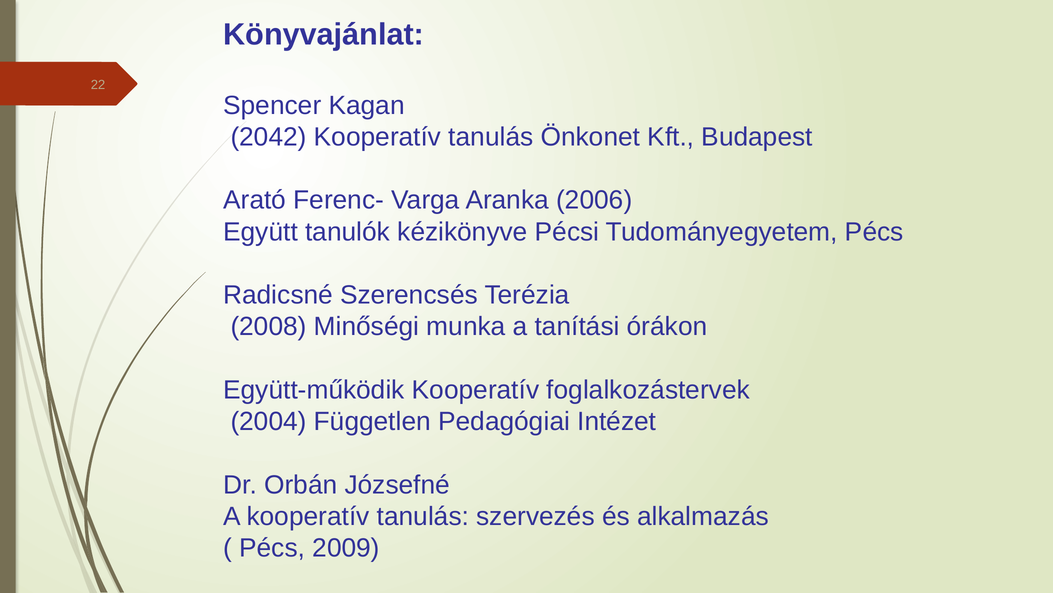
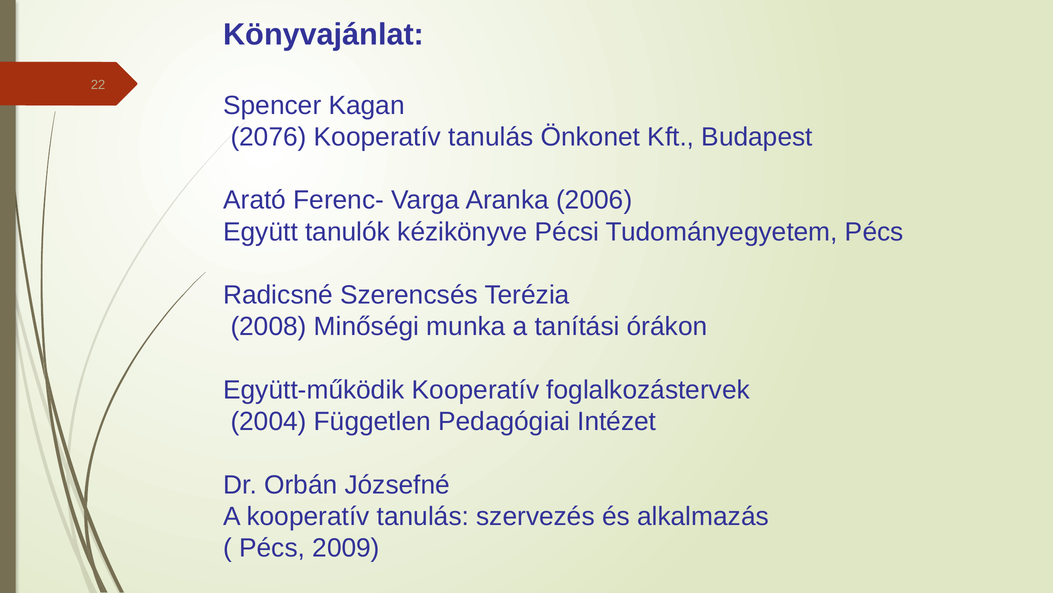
2042: 2042 -> 2076
